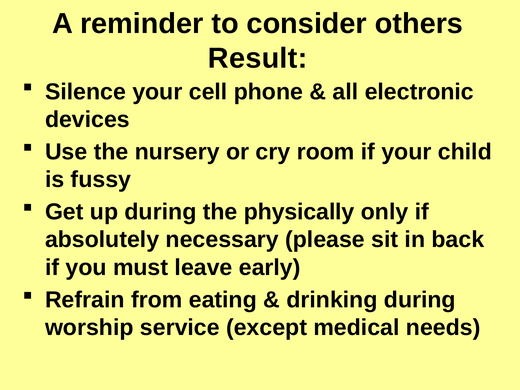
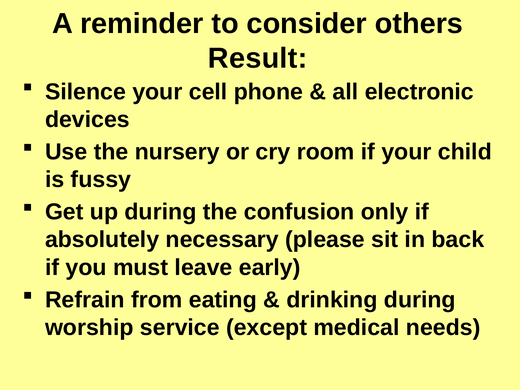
physically: physically -> confusion
